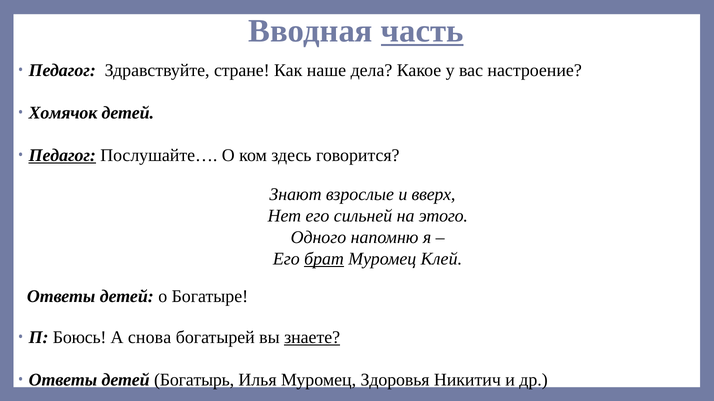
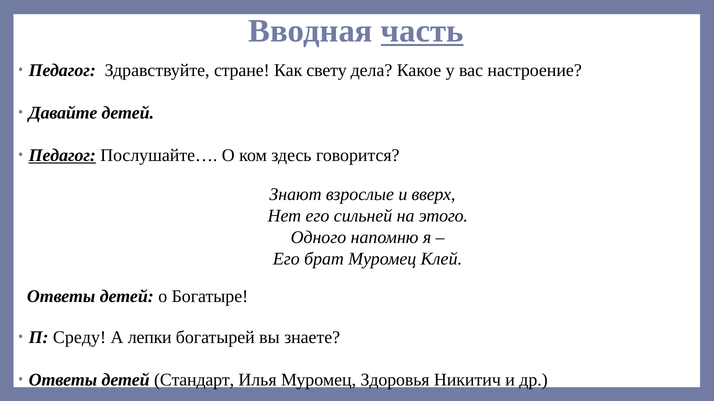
наше: наше -> свету
Хомячок: Хомячок -> Давайте
брат underline: present -> none
Боюсь: Боюсь -> Среду
снова: снова -> лепки
знаете underline: present -> none
Богатырь: Богатырь -> Стандарт
